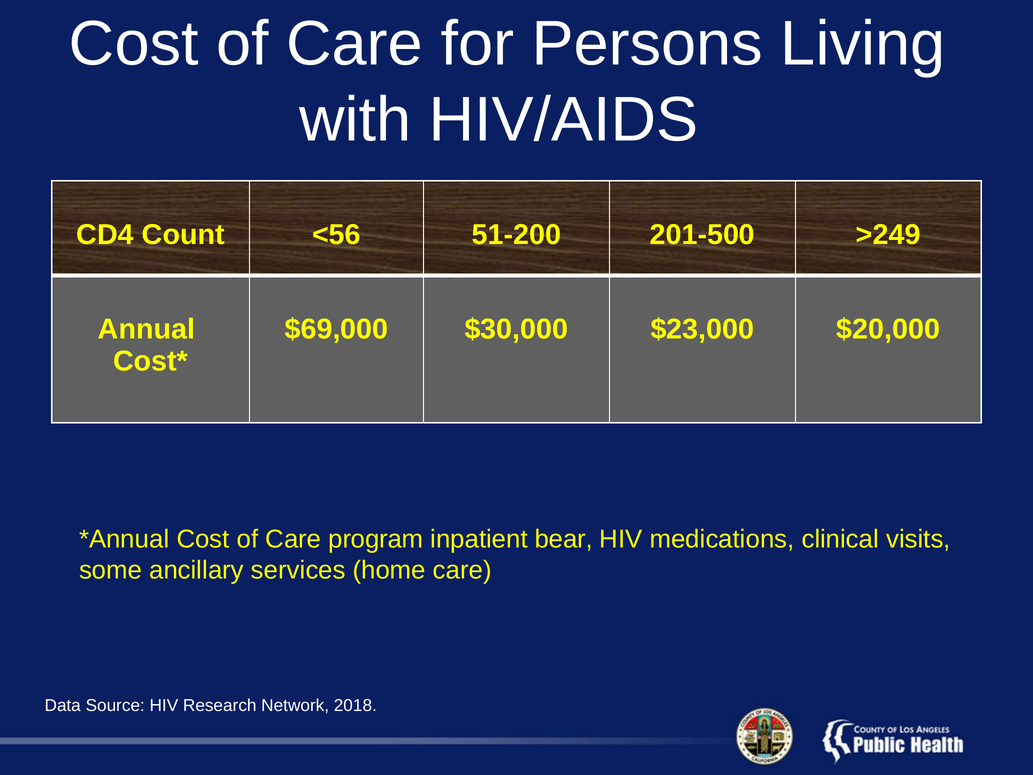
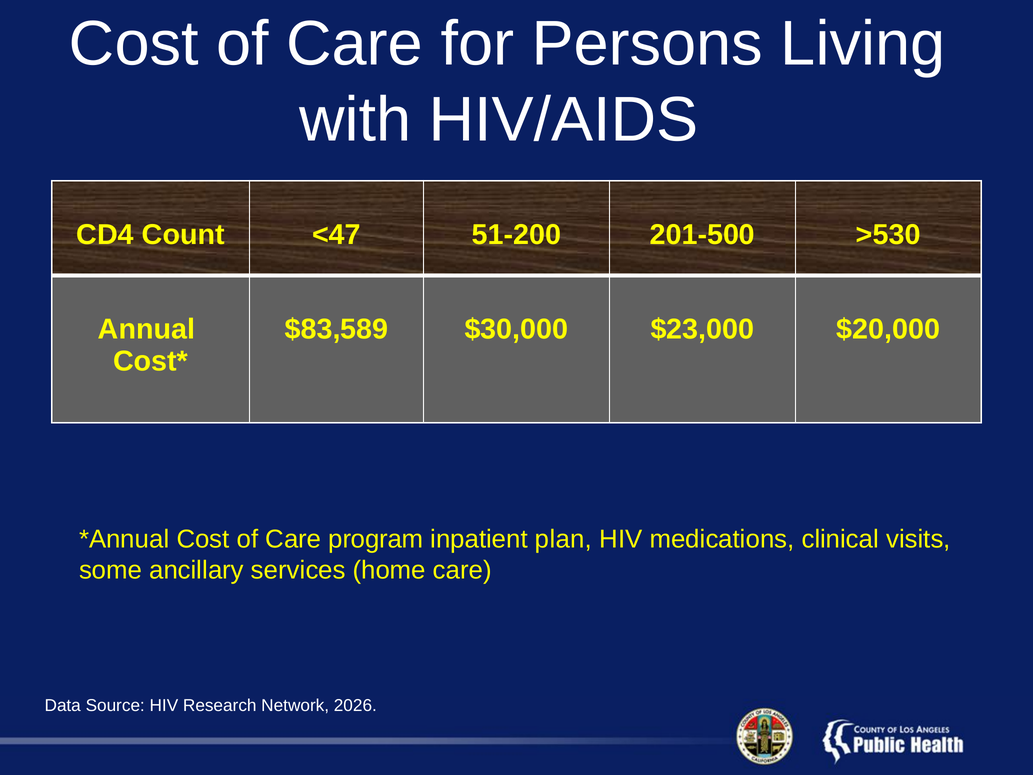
<56: <56 -> <47
>249: >249 -> >530
$69,000: $69,000 -> $83,589
bear: bear -> plan
2018: 2018 -> 2026
